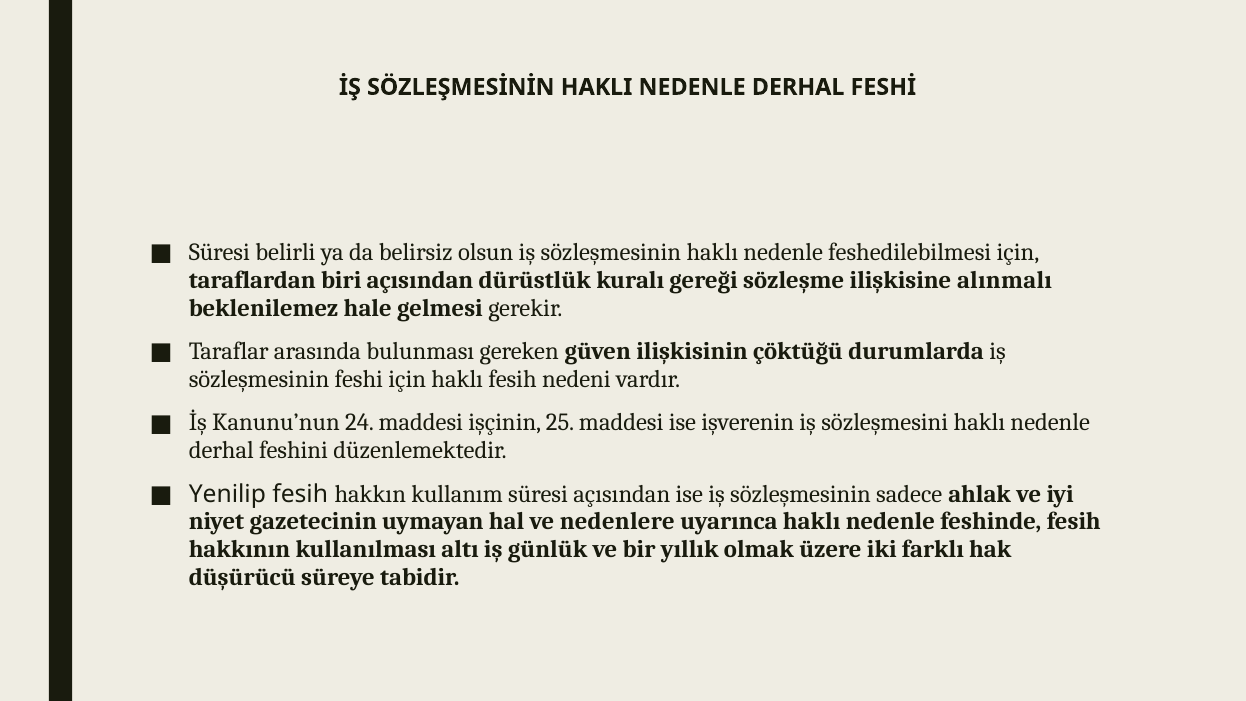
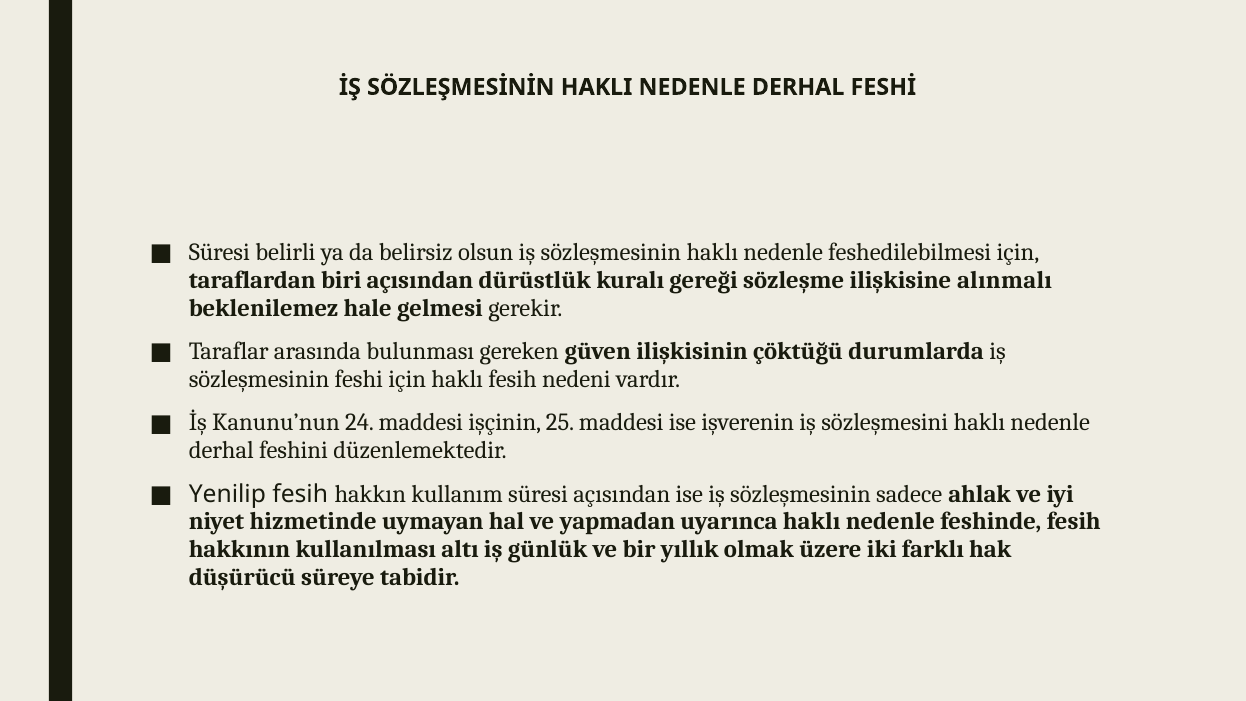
gazetecinin: gazetecinin -> hizmetinde
nedenlere: nedenlere -> yapmadan
